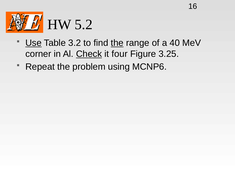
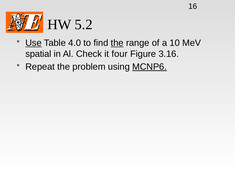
3.2: 3.2 -> 4.0
40: 40 -> 10
corner: corner -> spatial
Check underline: present -> none
3.25: 3.25 -> 3.16
MCNP6 underline: none -> present
